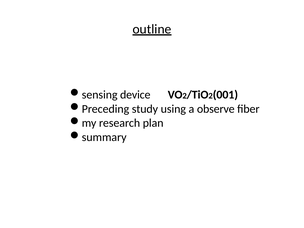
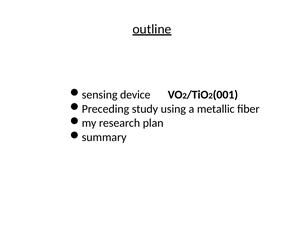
observe: observe -> metallic
